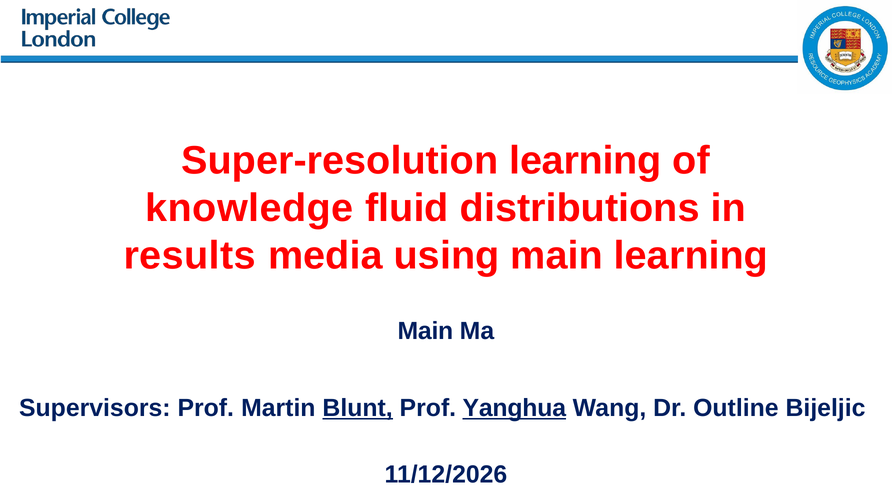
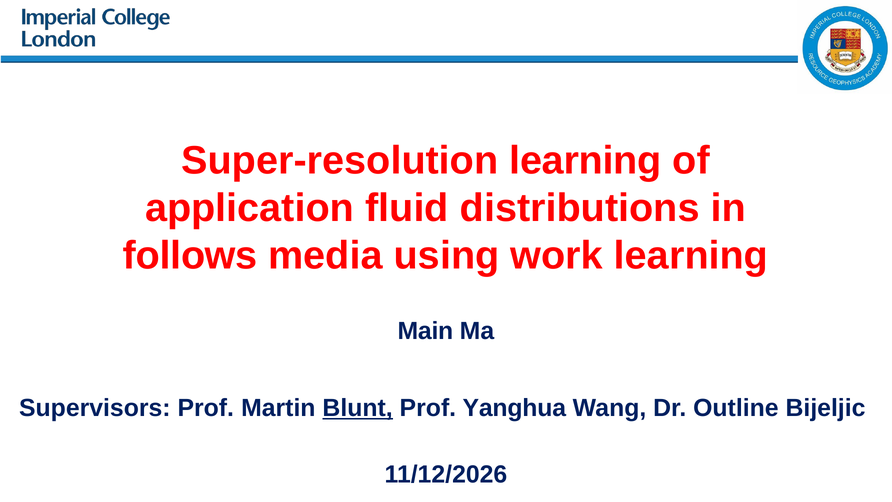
knowledge: knowledge -> application
results: results -> follows
using main: main -> work
Yanghua underline: present -> none
